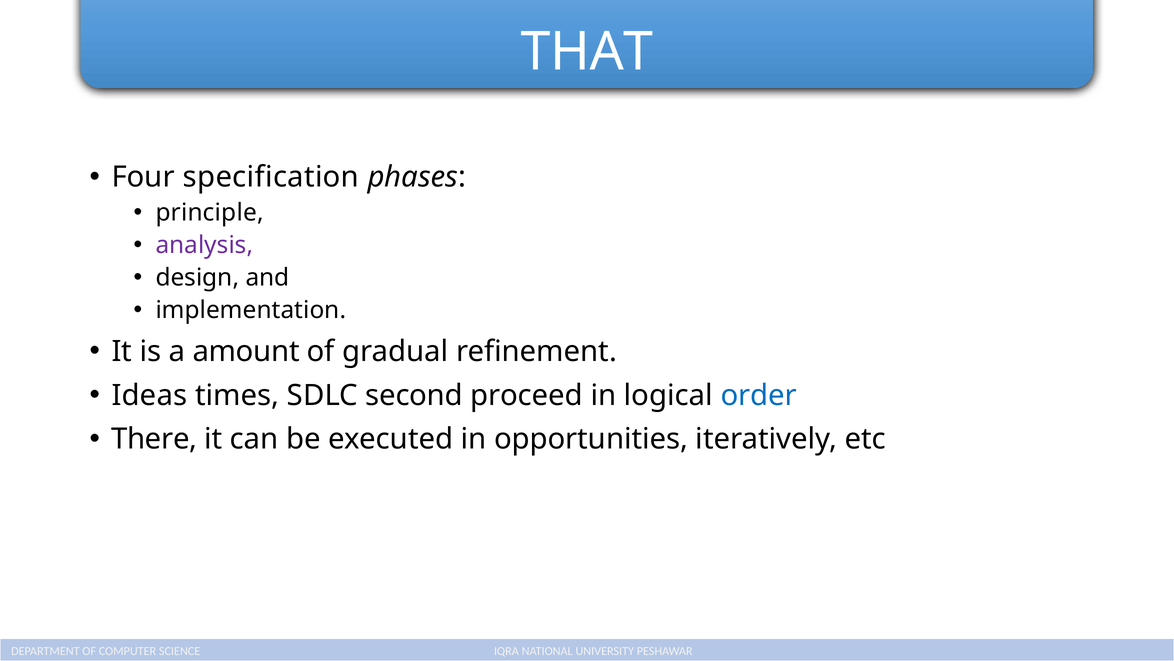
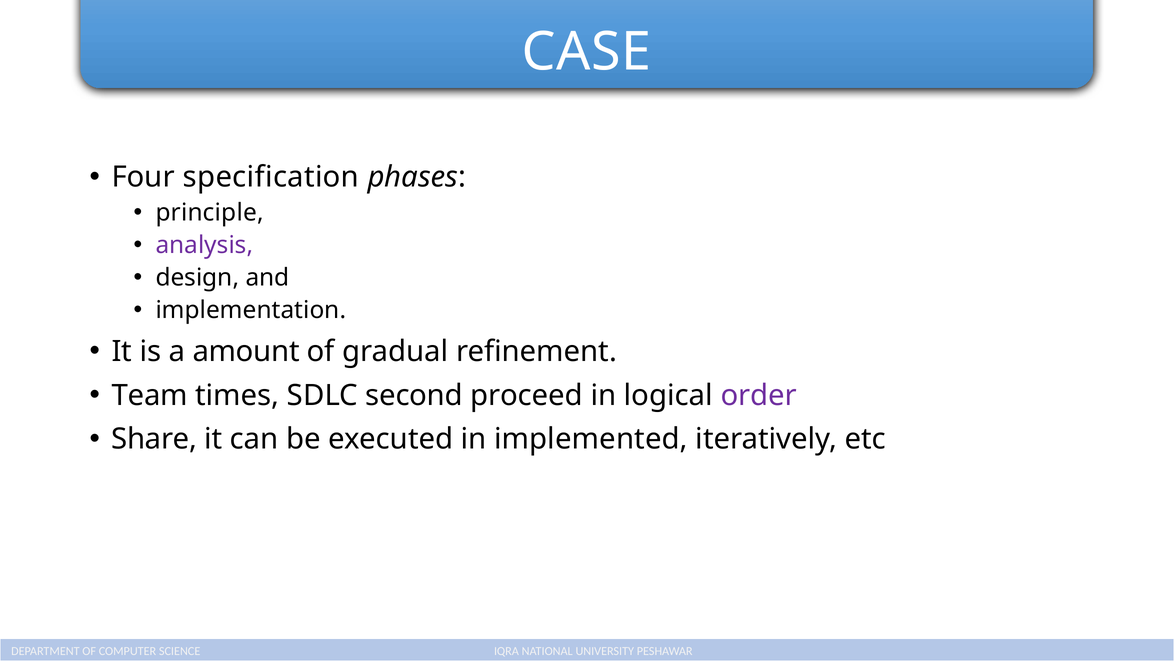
THAT: THAT -> CASE
Ideas: Ideas -> Team
order colour: blue -> purple
There: There -> Share
opportunities: opportunities -> implemented
